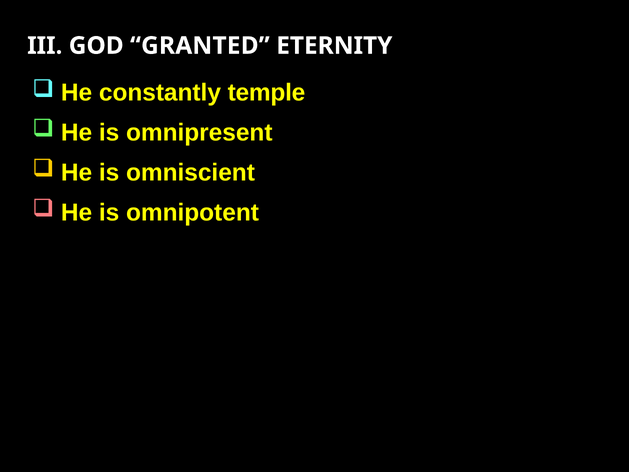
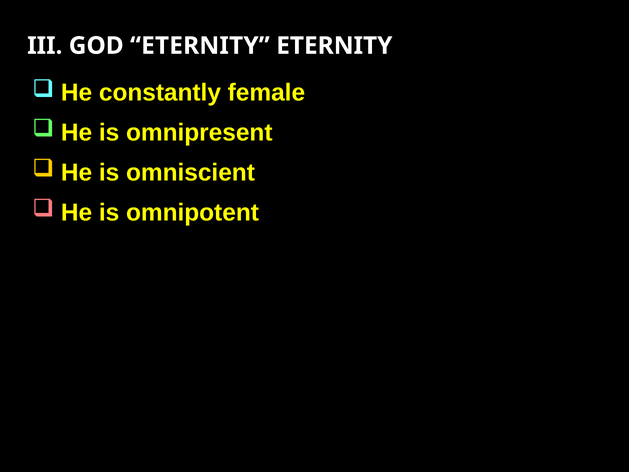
GOD GRANTED: GRANTED -> ETERNITY
temple: temple -> female
